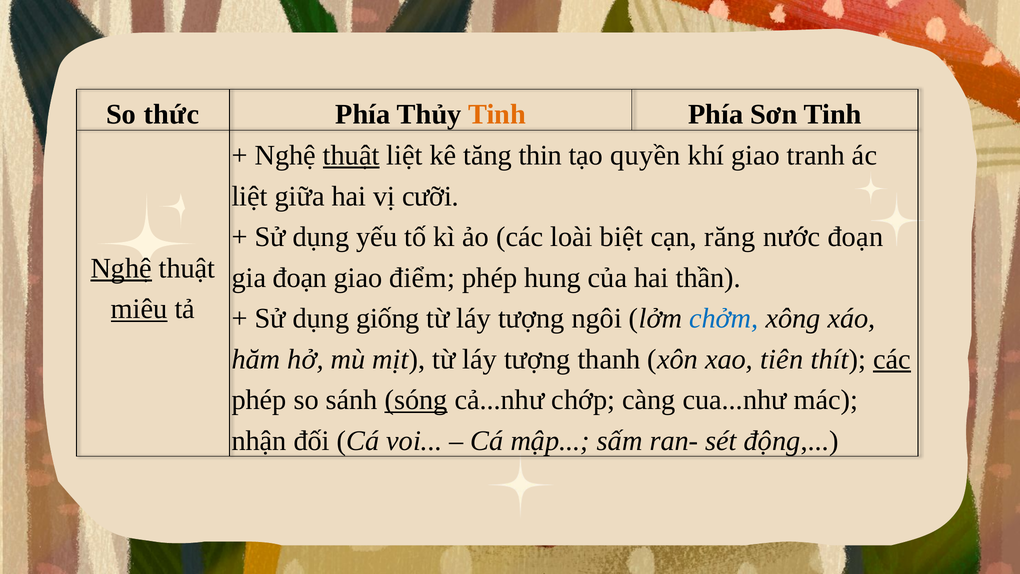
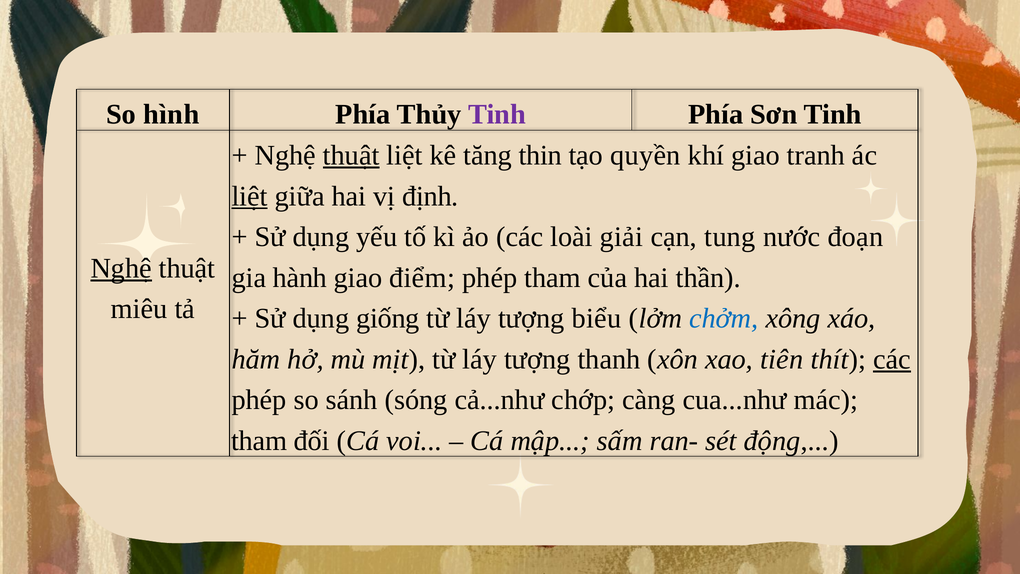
thức: thức -> hình
Tinh at (497, 115) colour: orange -> purple
liệt at (250, 196) underline: none -> present
cưỡi: cưỡi -> định
biệt: biệt -> giải
răng: răng -> tung
gia đoạn: đoạn -> hành
phép hung: hung -> tham
miêu underline: present -> none
ngôi: ngôi -> biểu
sóng underline: present -> none
nhận at (259, 441): nhận -> tham
